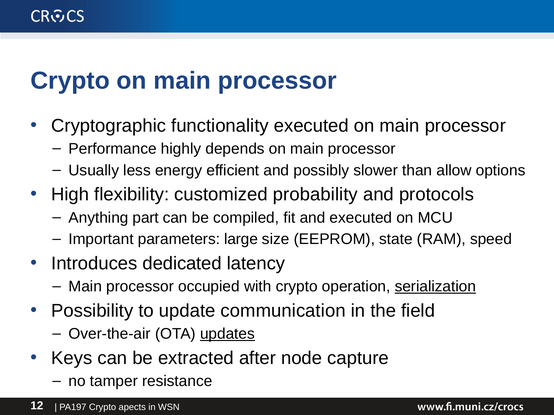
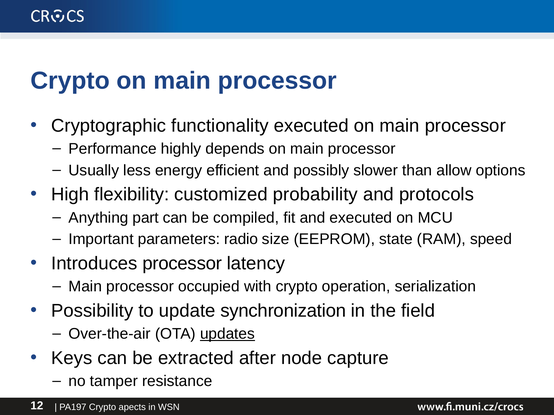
large: large -> radio
Introduces dedicated: dedicated -> processor
serialization underline: present -> none
communication: communication -> synchronization
